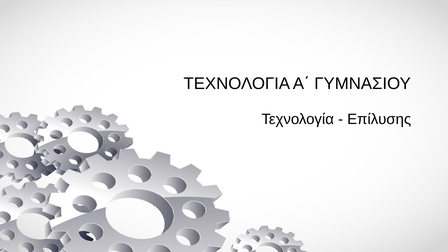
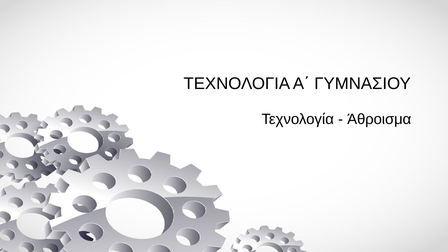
Επίλυσης: Επίλυσης -> Άθροισμα
